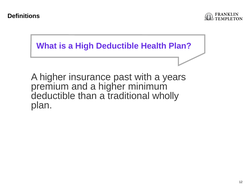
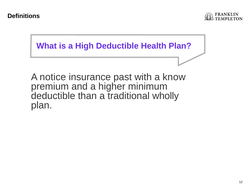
higher at (53, 77): higher -> notice
years: years -> know
